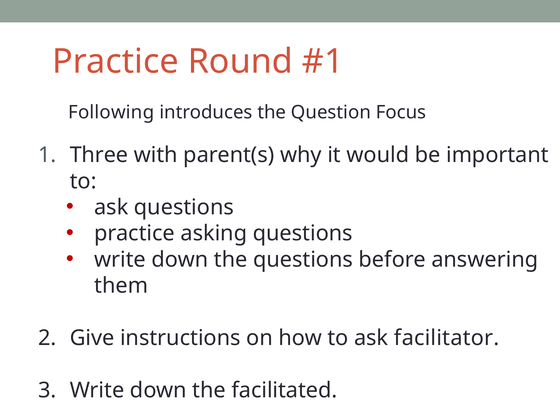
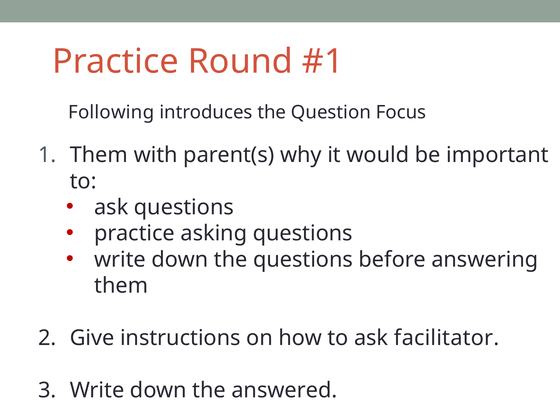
1 Three: Three -> Them
facilitated: facilitated -> answered
